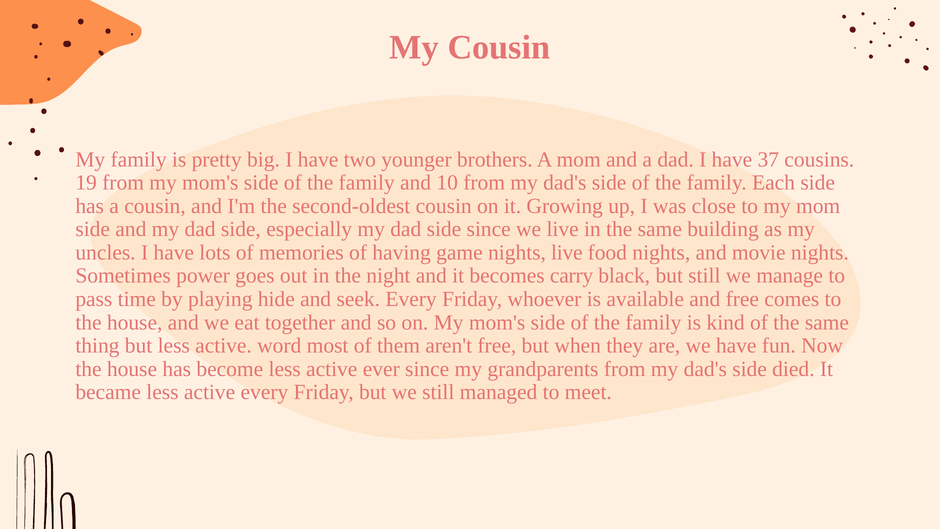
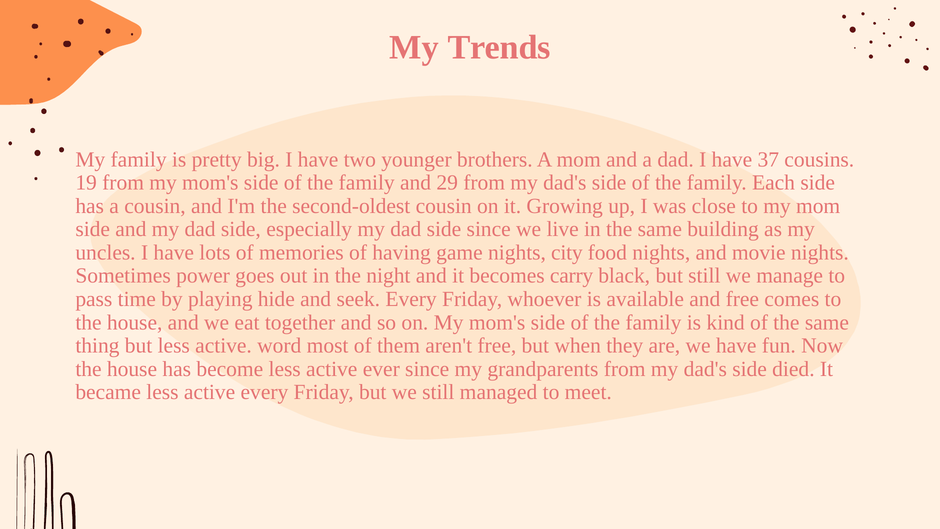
My Cousin: Cousin -> Trends
10: 10 -> 29
nights live: live -> city
